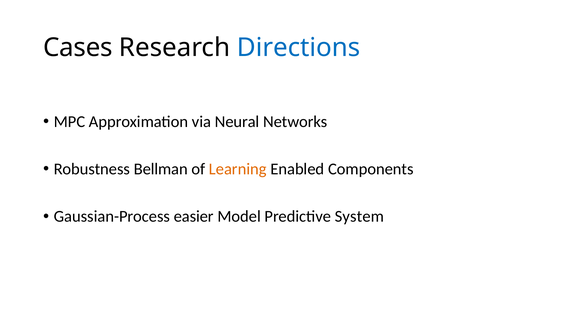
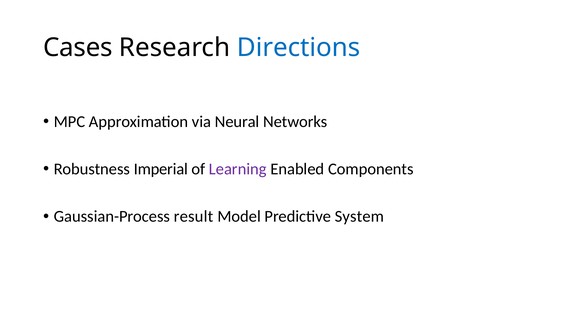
Bellman: Bellman -> Imperial
Learning colour: orange -> purple
easier: easier -> result
